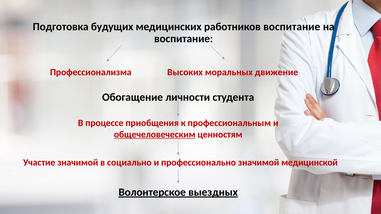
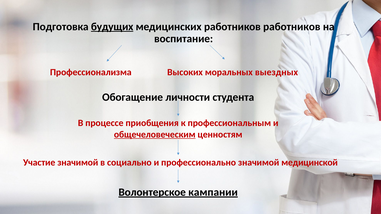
будущих underline: none -> present
работников воспитание: воспитание -> работников
движение: движение -> выездных
выездных: выездных -> кампании
